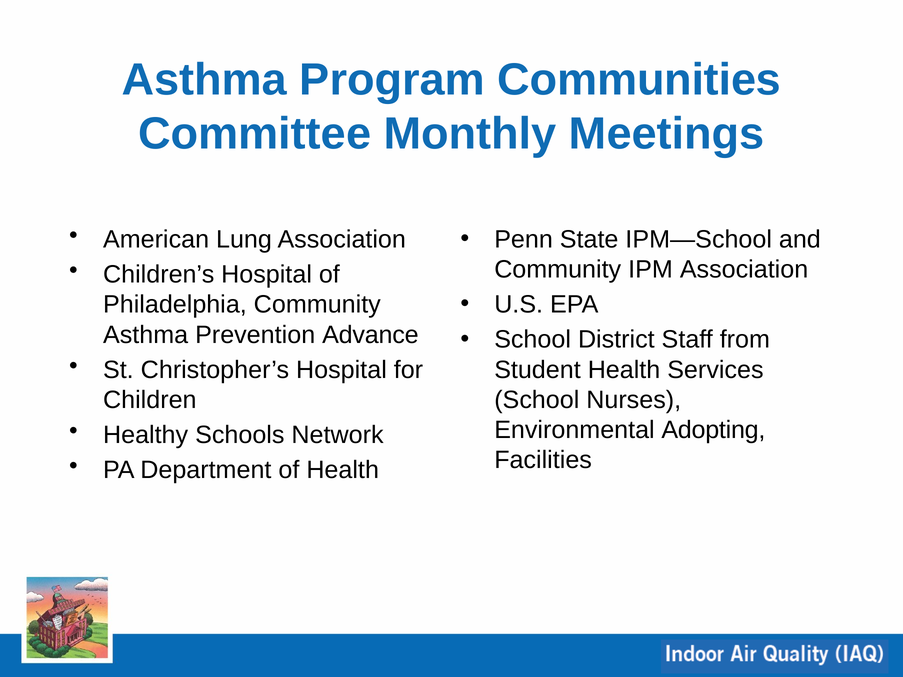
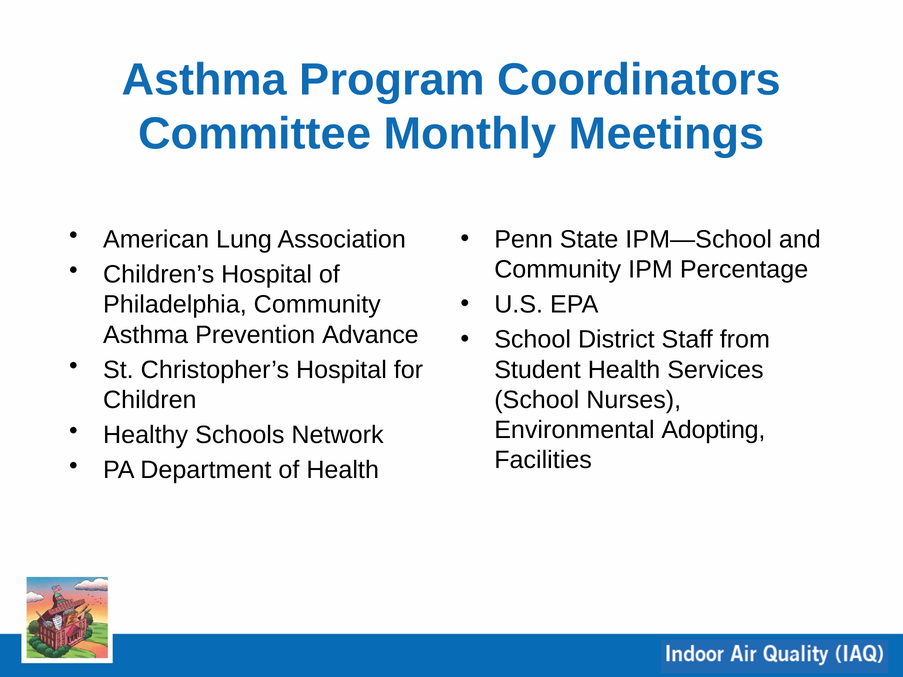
Communities: Communities -> Coordinators
IPM Association: Association -> Percentage
